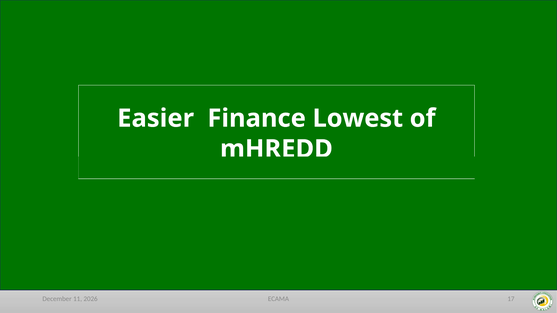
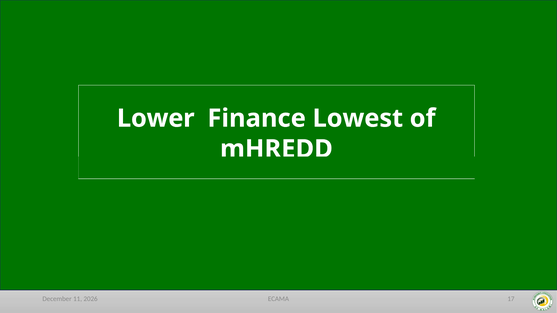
Easier: Easier -> Lower
